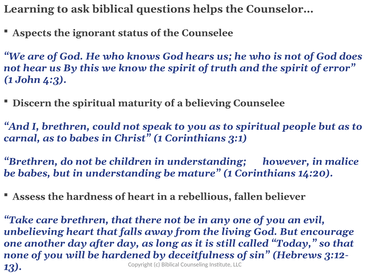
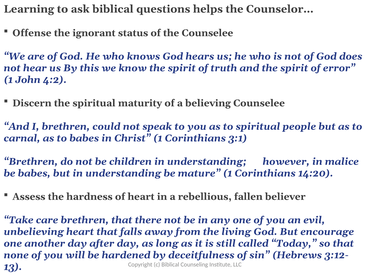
Aspects: Aspects -> Offense
4:3: 4:3 -> 4:2
